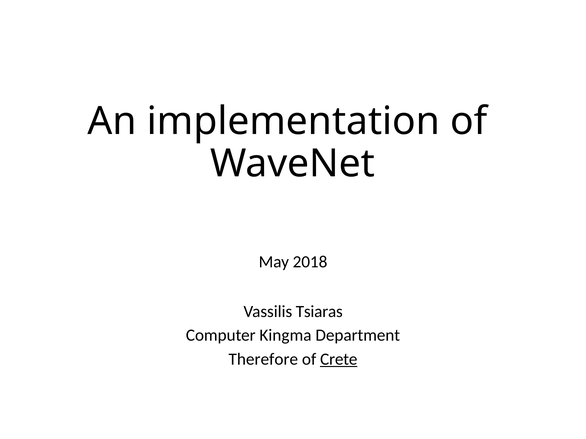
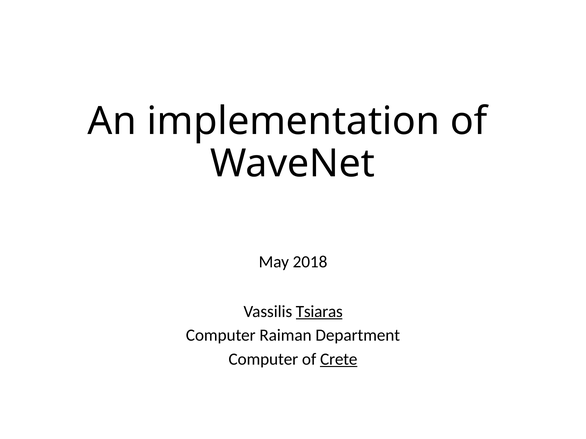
Tsiaras underline: none -> present
Kingma: Kingma -> Raiman
Therefore at (263, 360): Therefore -> Computer
